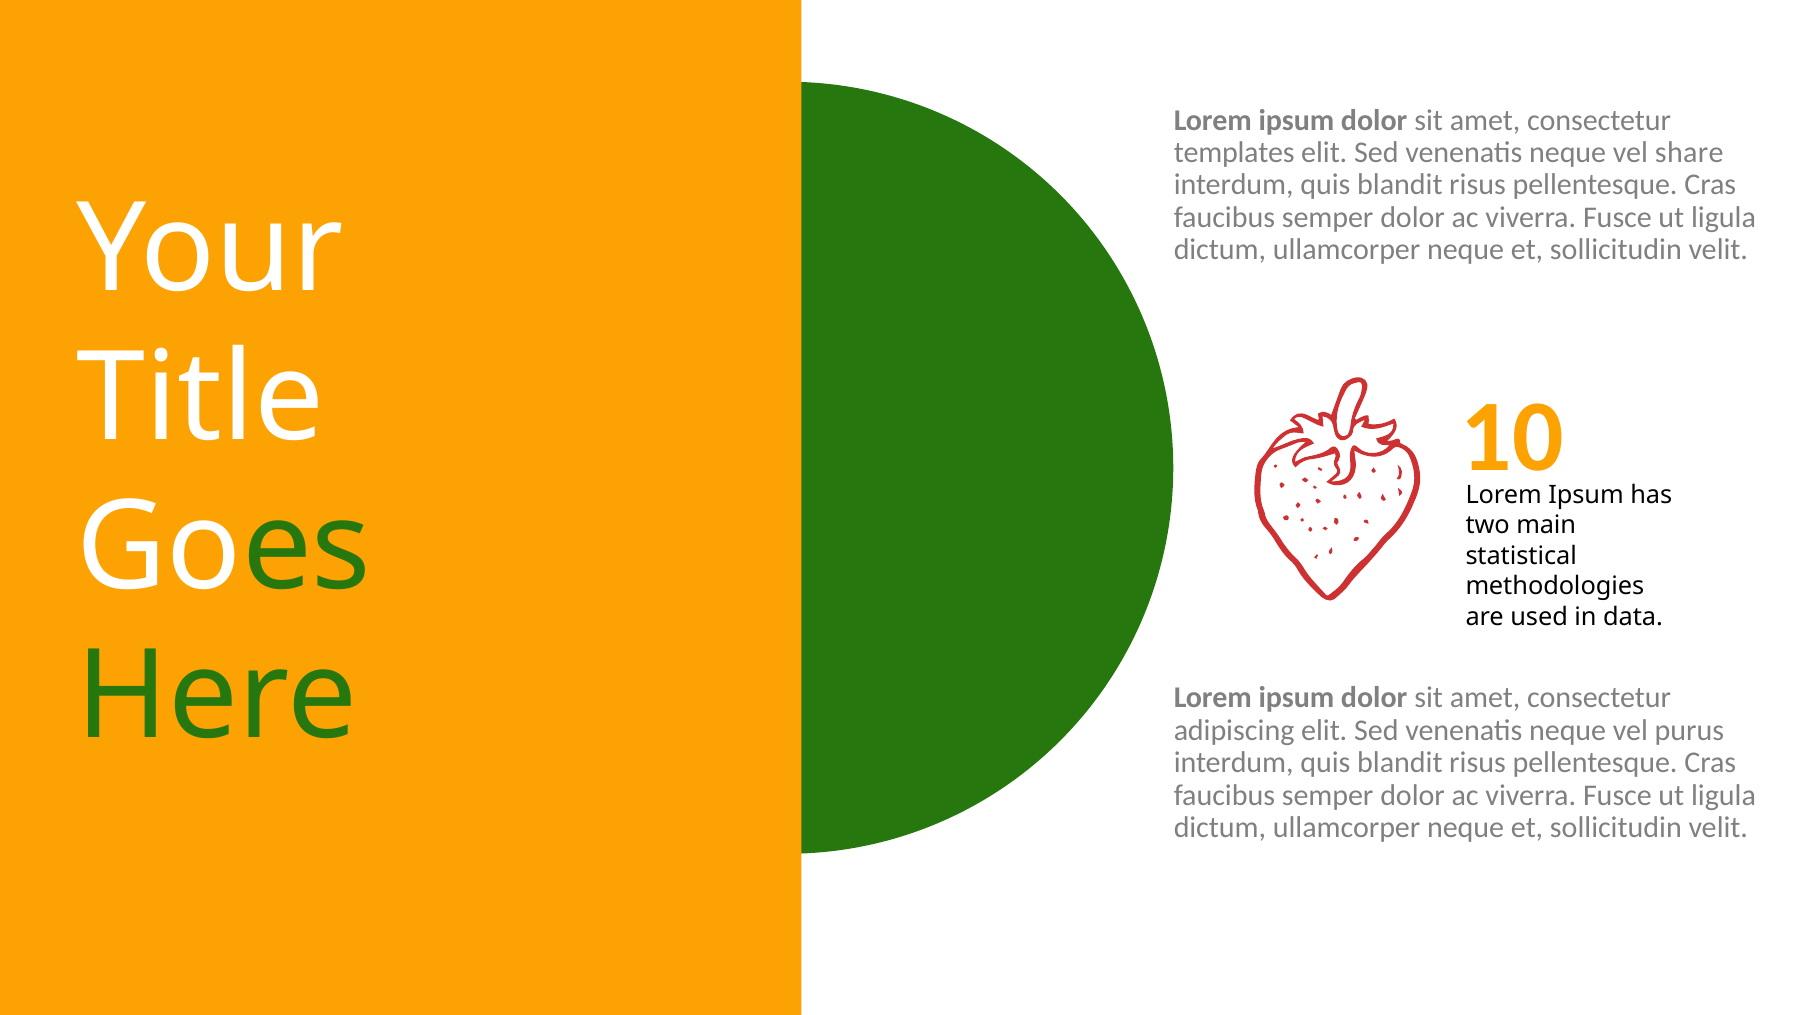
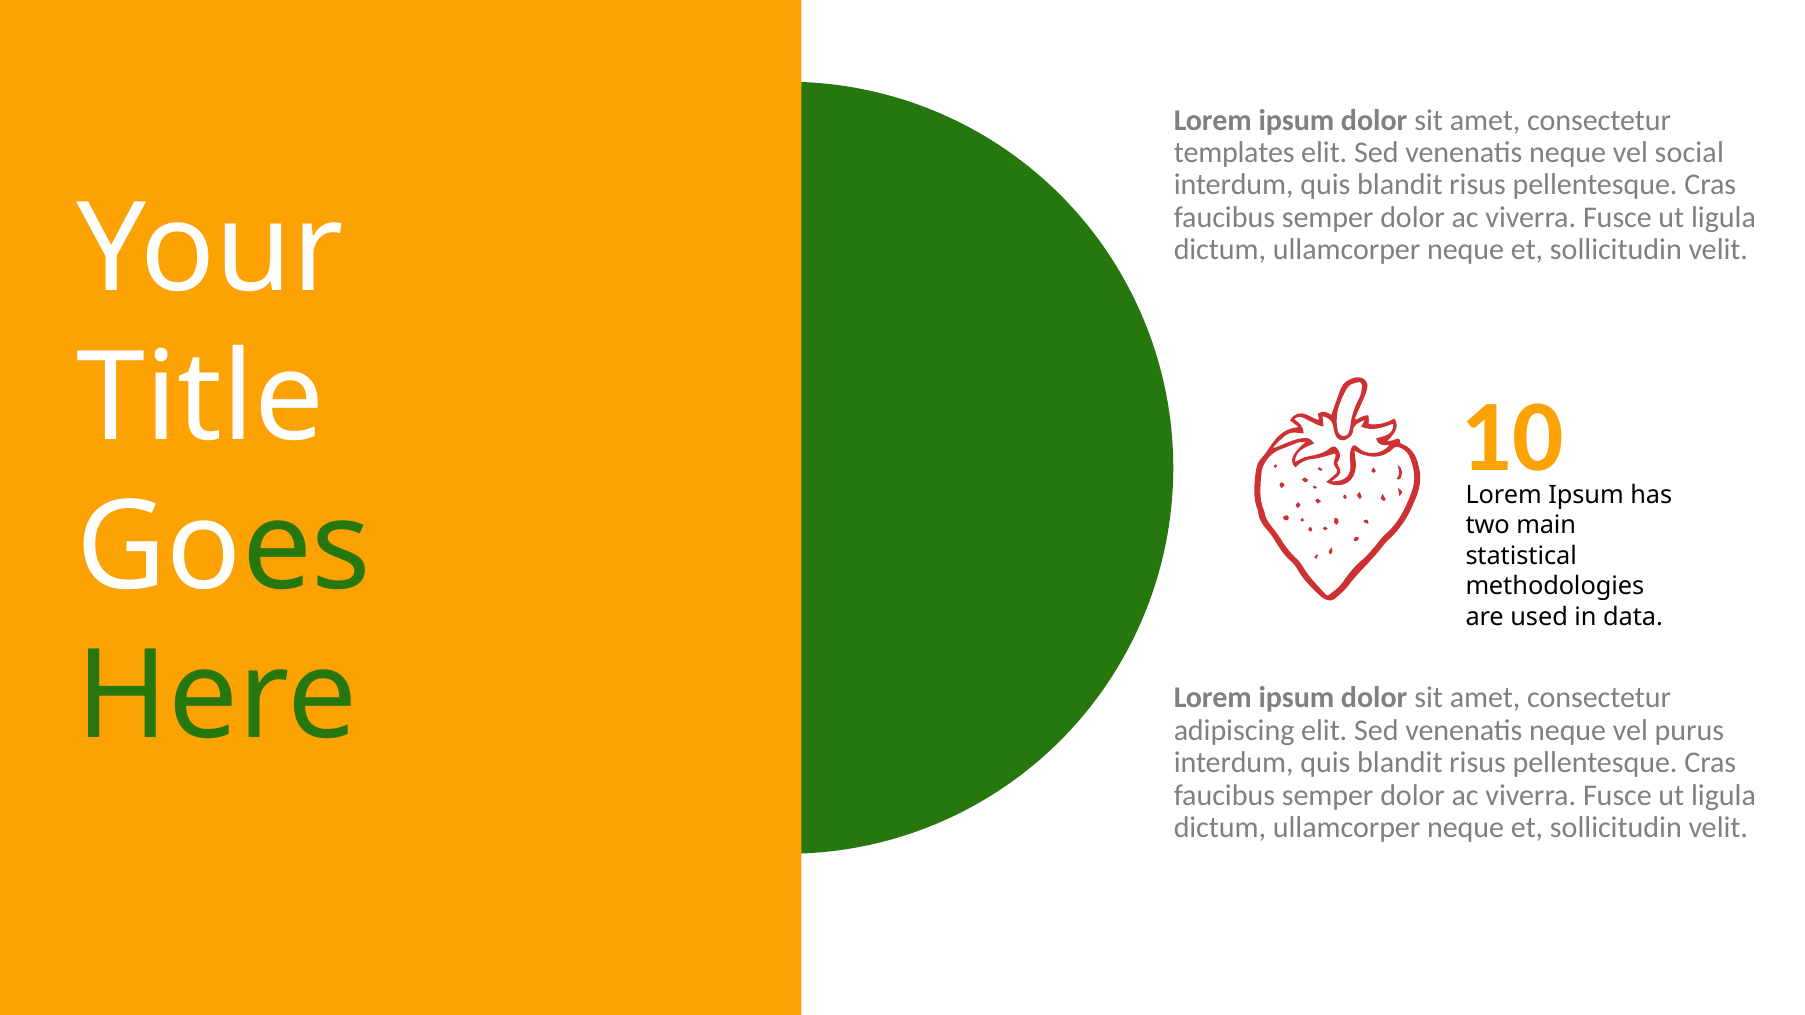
share: share -> social
